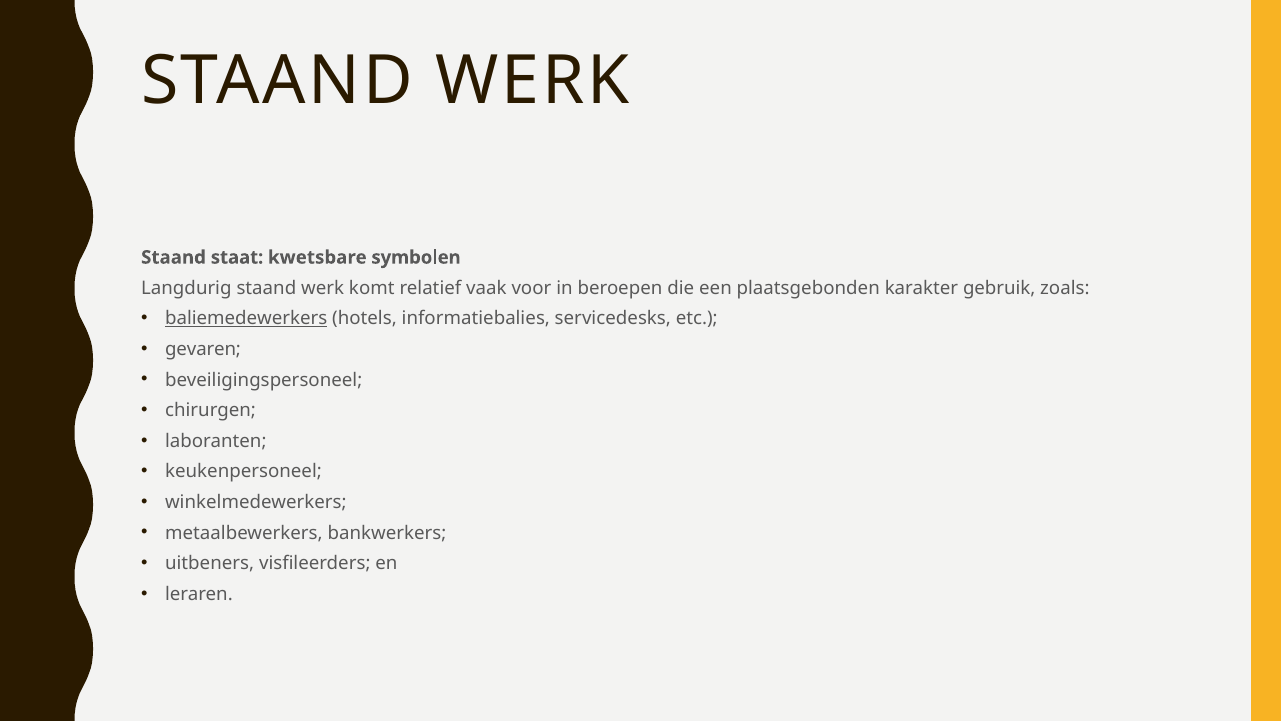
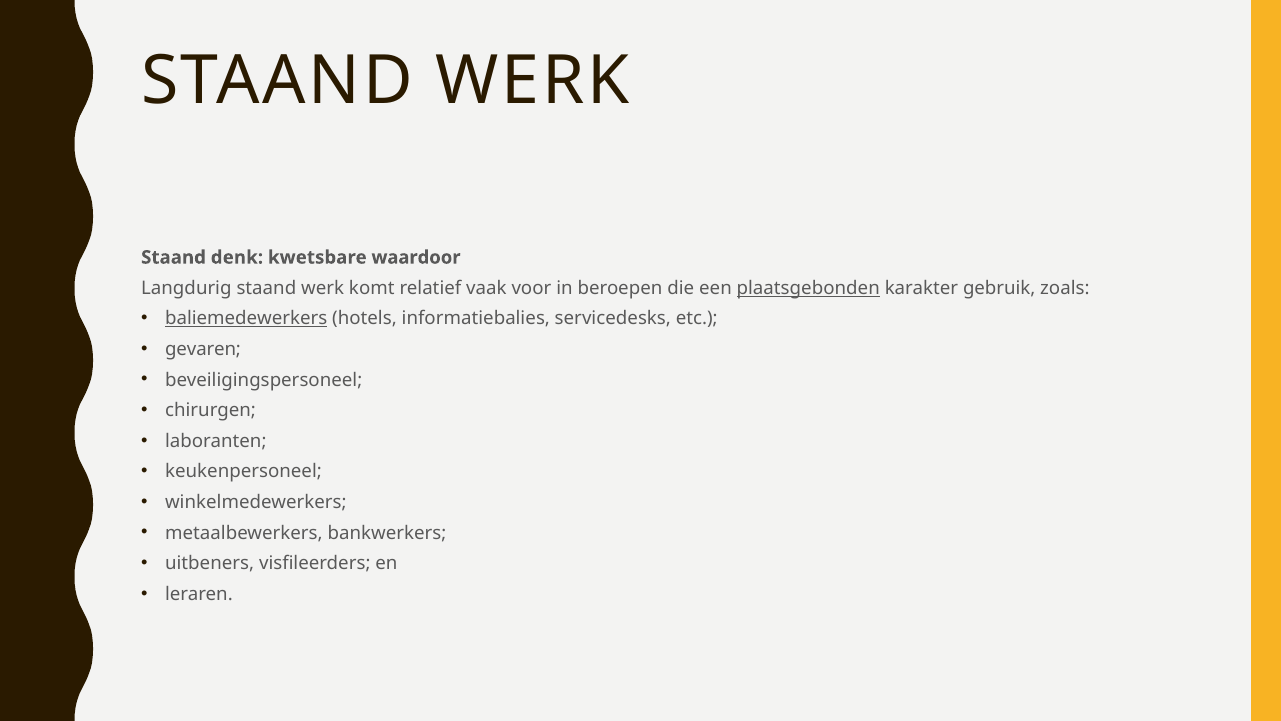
staat: staat -> denk
symbolen: symbolen -> waardoor
plaatsgebonden underline: none -> present
